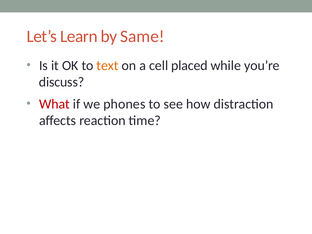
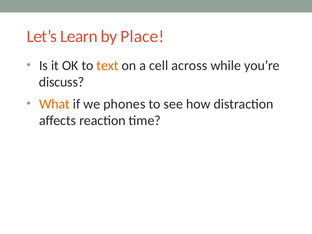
Same: Same -> Place
placed: placed -> across
What colour: red -> orange
